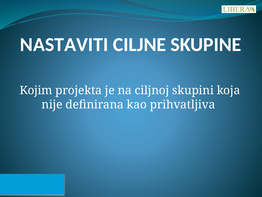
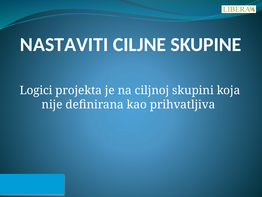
Kojim: Kojim -> Logici
